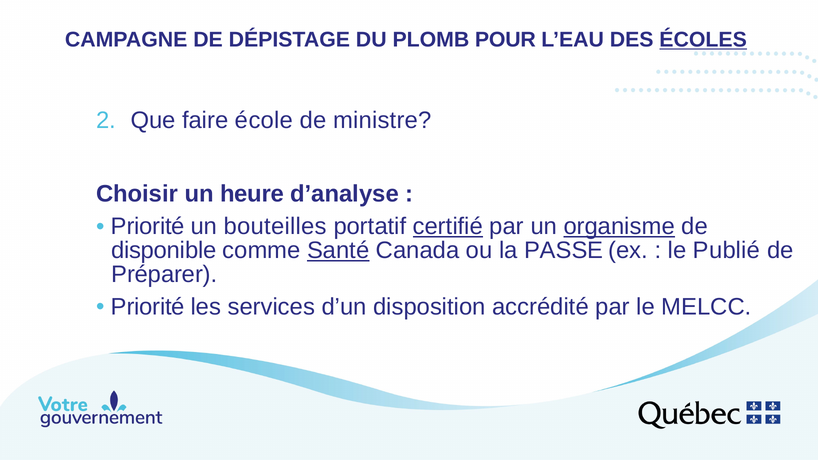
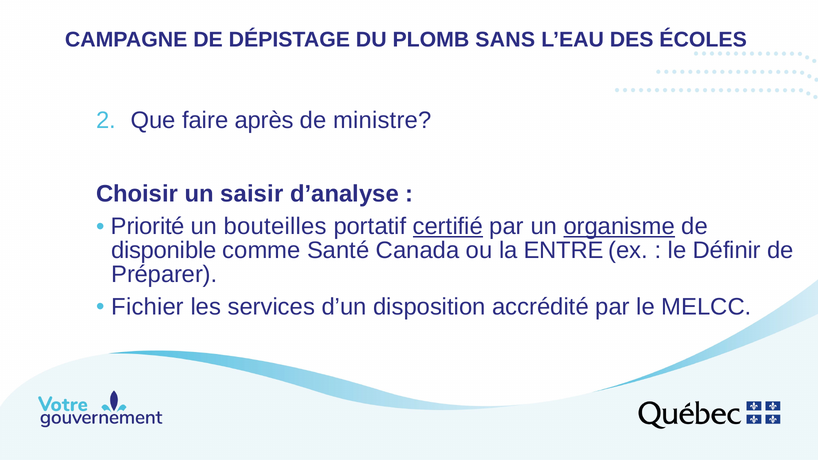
POUR: POUR -> SANS
ÉCOLES underline: present -> none
école: école -> après
heure: heure -> saisir
Santé underline: present -> none
PASSE: PASSE -> ENTRE
Publié: Publié -> Définir
Priorité at (148, 307): Priorité -> Fichier
